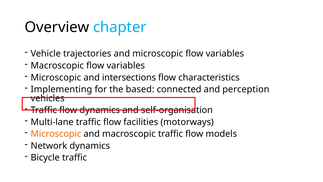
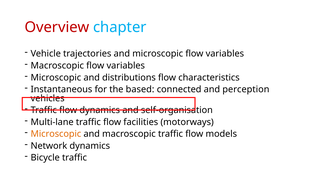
Overview colour: black -> red
intersections: intersections -> distributions
Implementing: Implementing -> Instantaneous
